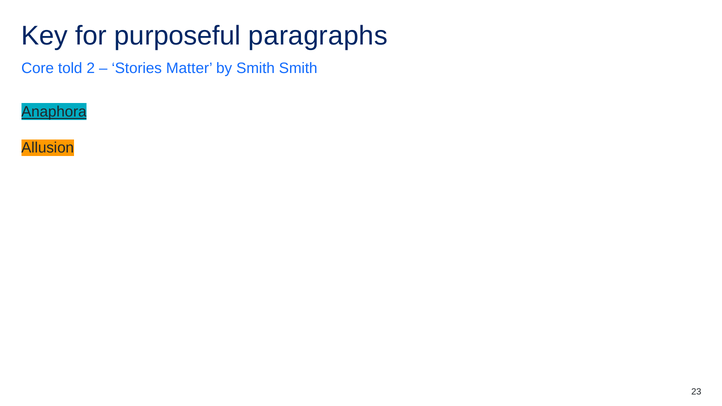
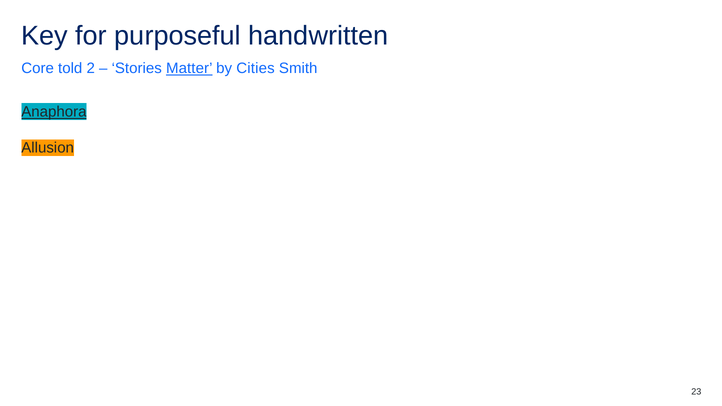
paragraphs: paragraphs -> handwritten
Matter underline: none -> present
by Smith: Smith -> Cities
